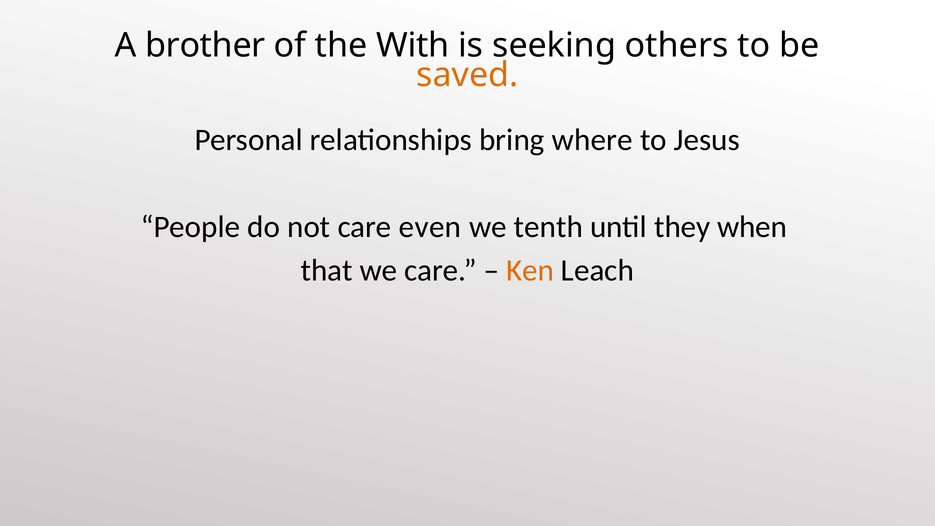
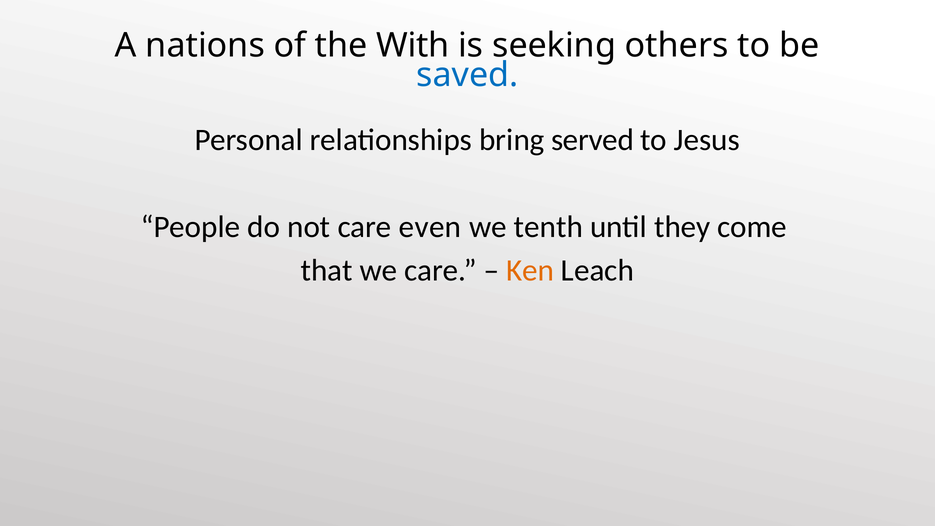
brother: brother -> nations
saved colour: orange -> blue
where: where -> served
when: when -> come
